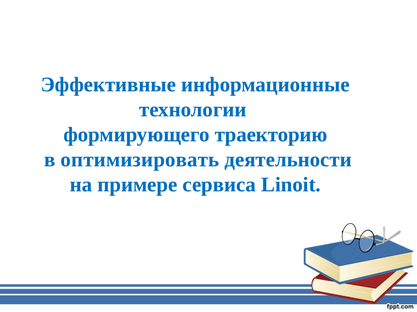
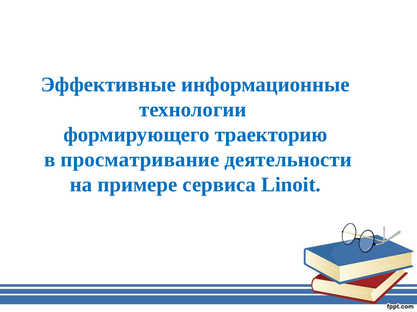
оптимизировать: оптимизировать -> просматривание
